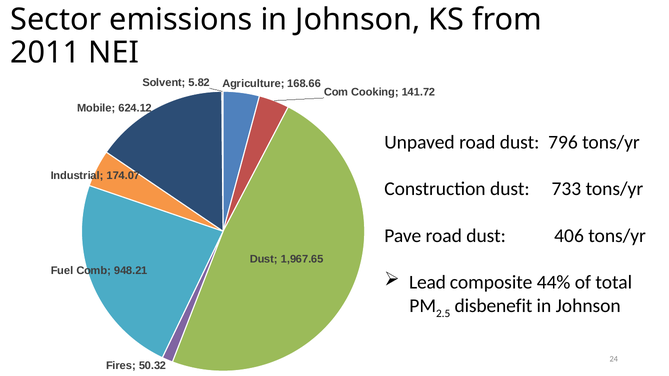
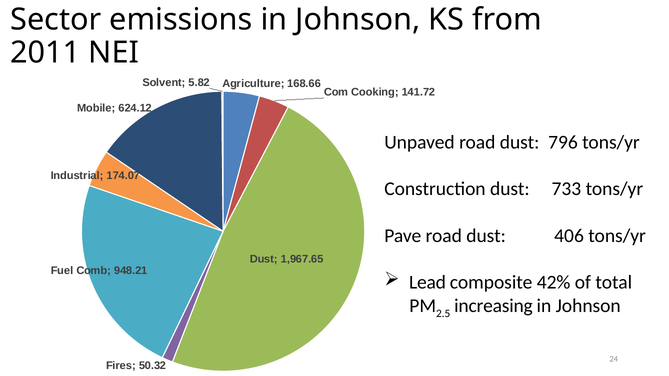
44%: 44% -> 42%
disbenefit: disbenefit -> increasing
